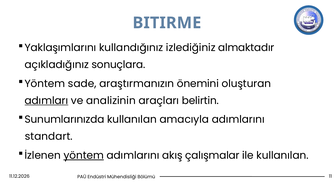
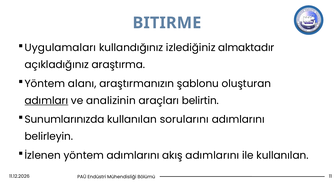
Yaklaşımlarını: Yaklaşımlarını -> Uygulamaları
sonuçlara: sonuçlara -> araştırma
sade: sade -> alanı
önemini: önemini -> şablonu
amacıyla: amacıyla -> sorularını
standart: standart -> belirleyin
yöntem at (84, 155) underline: present -> none
akış çalışmalar: çalışmalar -> adımlarını
